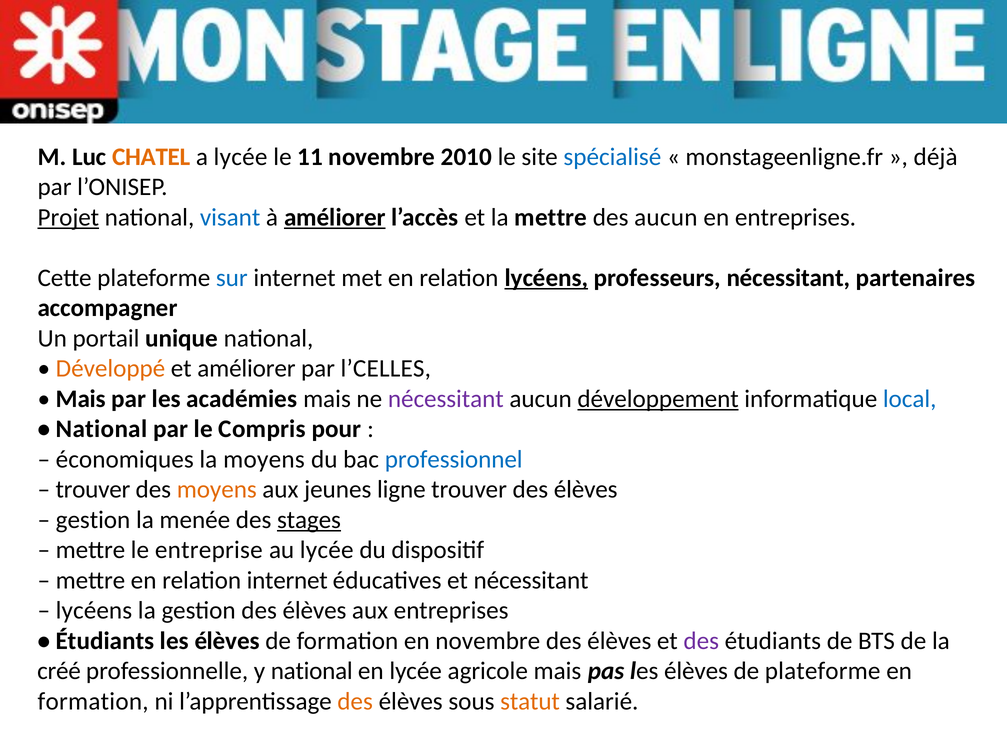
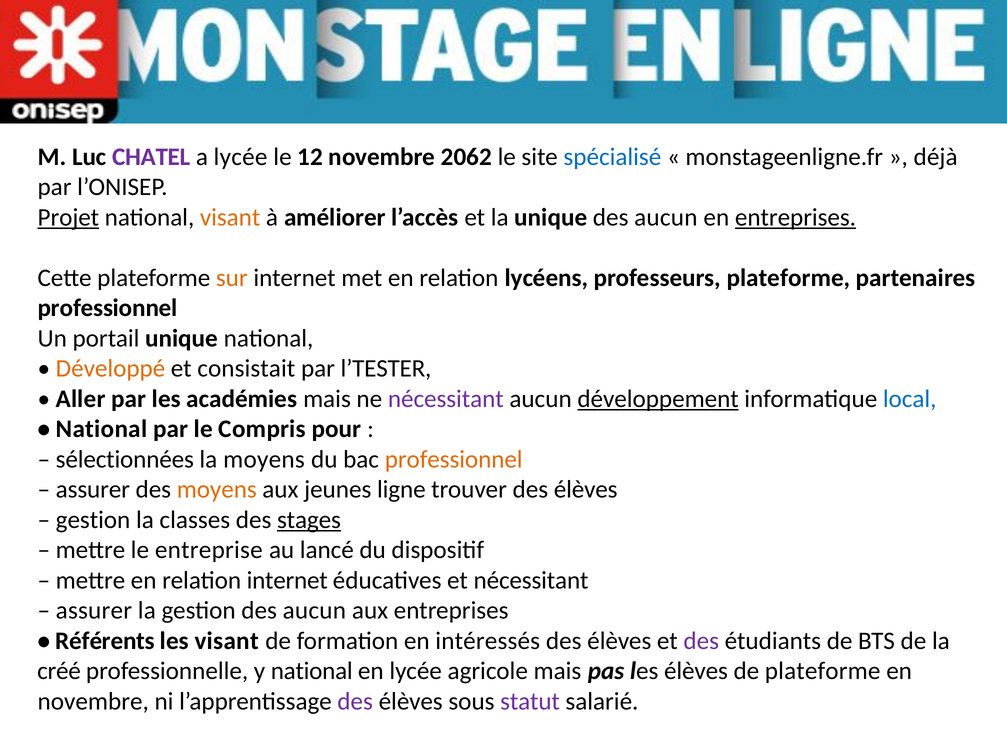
CHATEL colour: orange -> purple
11: 11 -> 12
2010: 2010 -> 2062
visant at (230, 217) colour: blue -> orange
améliorer at (335, 217) underline: present -> none
la mettre: mettre -> unique
entreprises at (796, 217) underline: none -> present
sur colour: blue -> orange
lycéens at (546, 278) underline: present -> none
professeurs nécessitant: nécessitant -> plateforme
accompagner at (108, 308): accompagner -> professionnel
et améliorer: améliorer -> consistait
l’CELLES: l’CELLES -> l’TESTER
Mais at (81, 398): Mais -> Aller
économiques: économiques -> sélectionnées
professionnel at (454, 459) colour: blue -> orange
trouver at (93, 489): trouver -> assurer
menée: menée -> classes
au lycée: lycée -> lancé
lycéens at (94, 610): lycéens -> assurer
gestion des élèves: élèves -> aucun
Étudiants at (105, 640): Étudiants -> Référents
élèves at (227, 640): élèves -> visant
en novembre: novembre -> intéressés
formation at (93, 701): formation -> novembre
des at (355, 701) colour: orange -> purple
statut colour: orange -> purple
